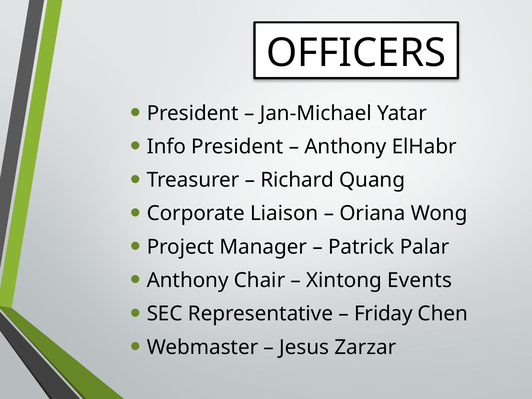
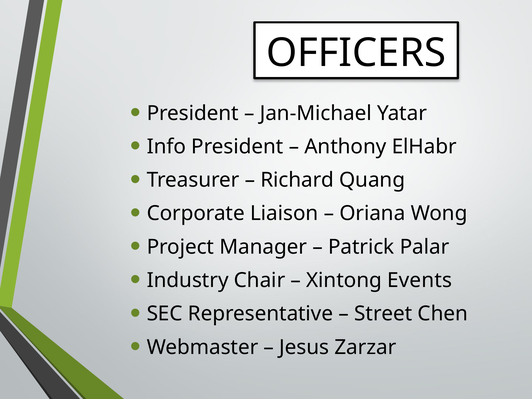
Anthony at (188, 280): Anthony -> Industry
Friday: Friday -> Street
